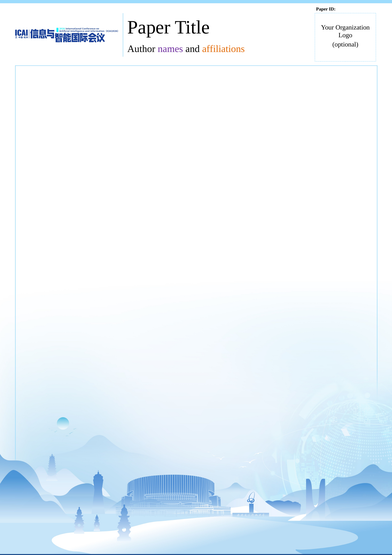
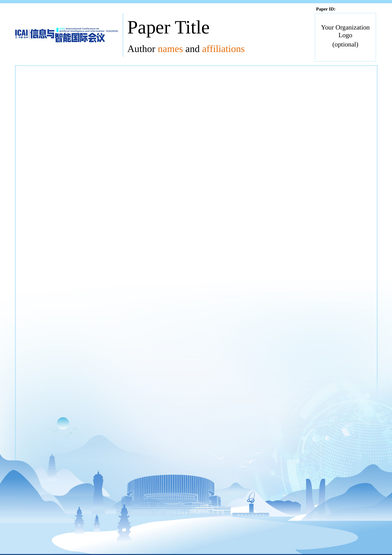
names colour: purple -> orange
